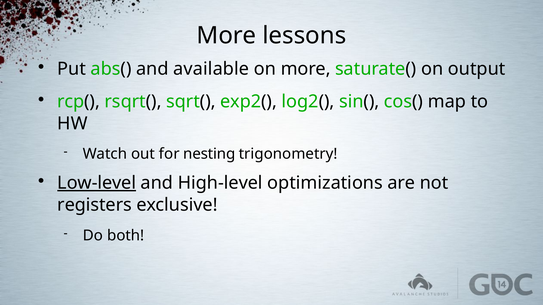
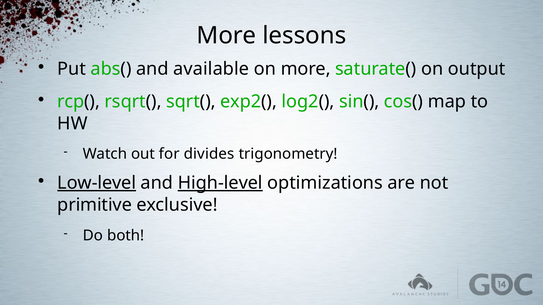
nesting: nesting -> divides
High-level underline: none -> present
registers: registers -> primitive
